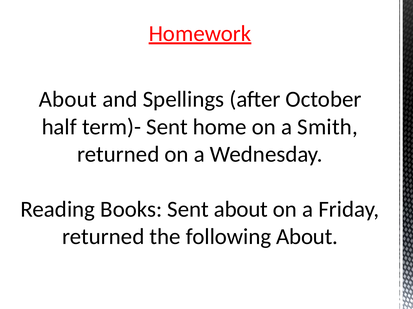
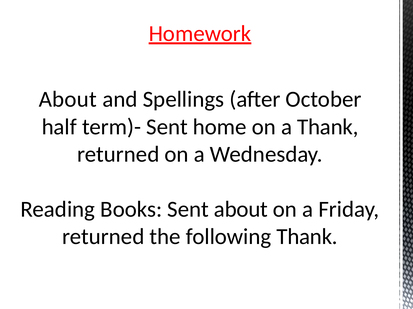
a Smith: Smith -> Thank
following About: About -> Thank
